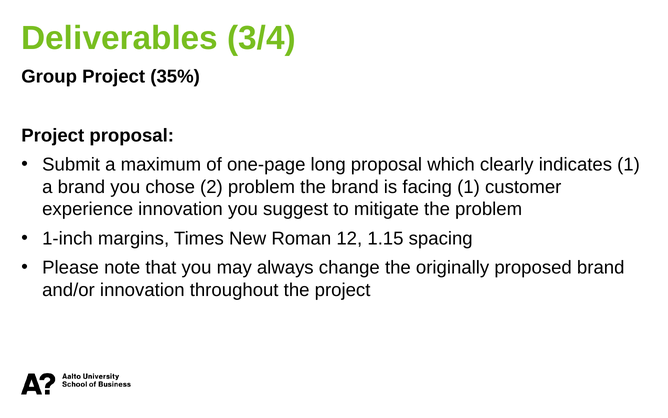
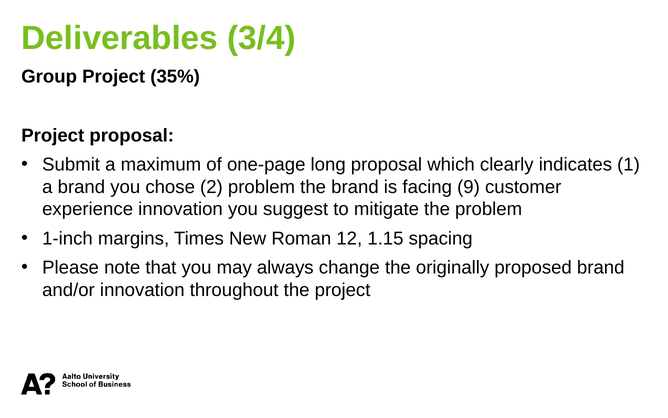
facing 1: 1 -> 9
